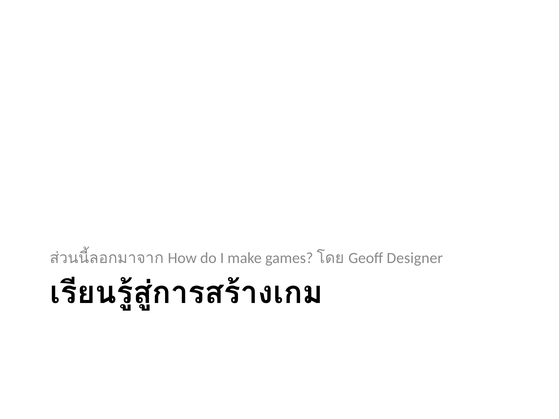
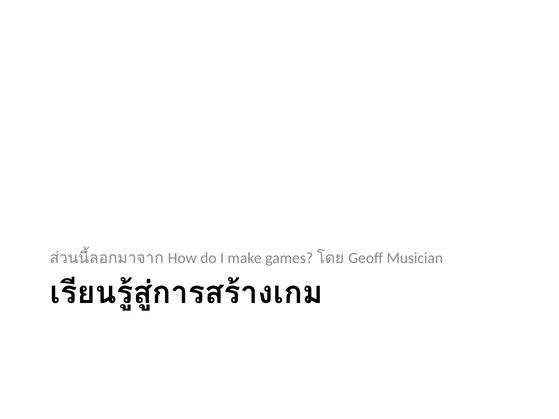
Designer: Designer -> Musician
